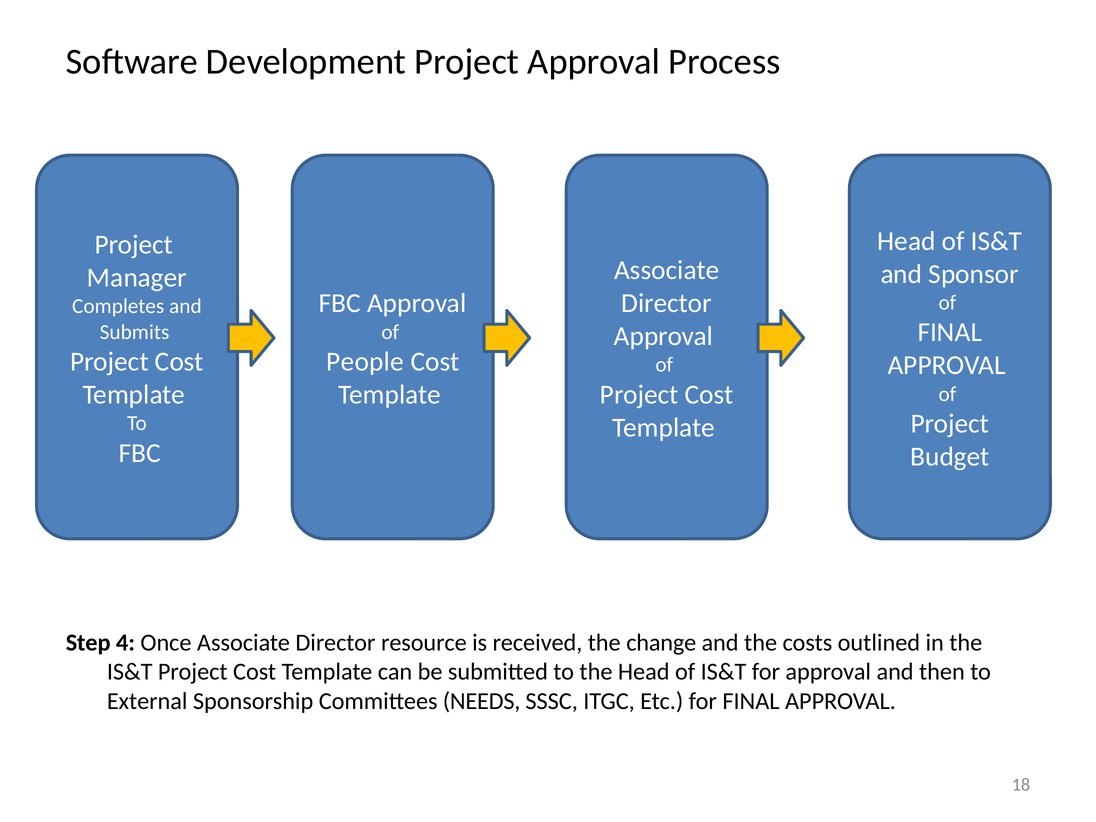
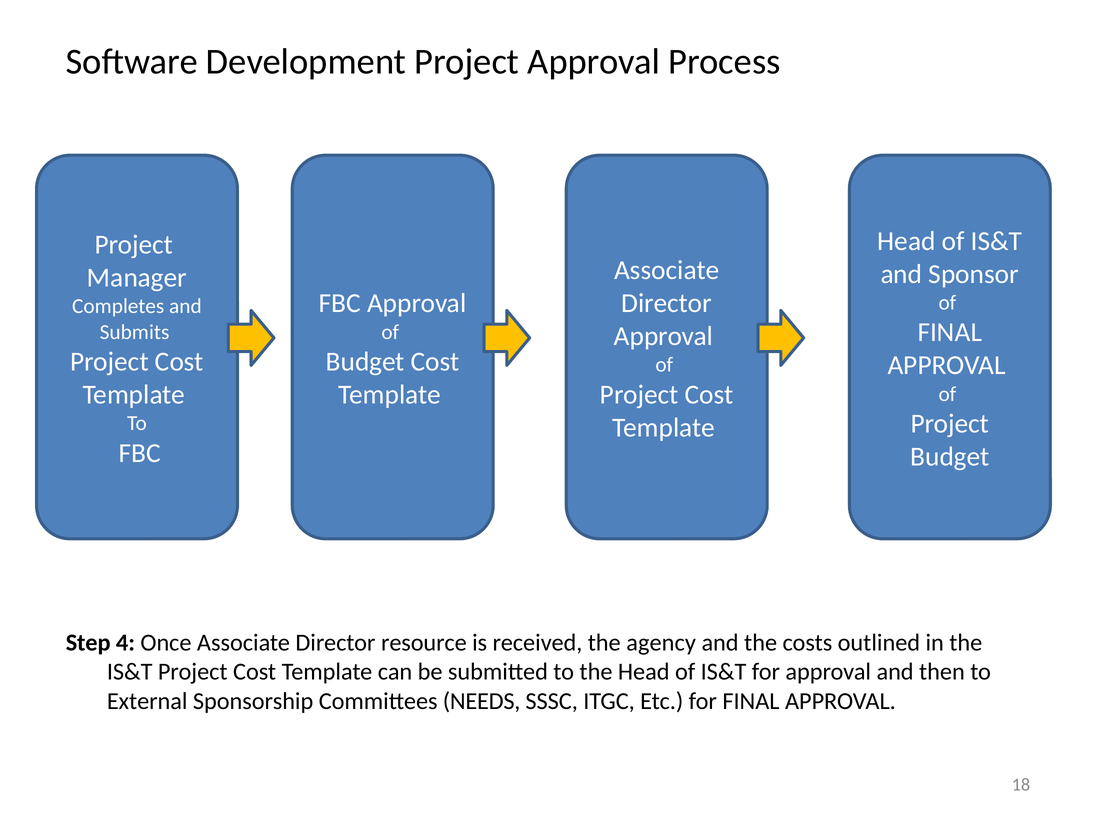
People at (365, 362): People -> Budget
change: change -> agency
